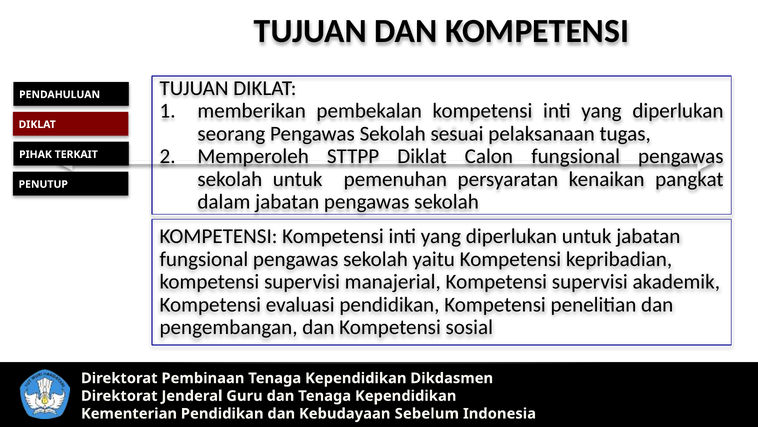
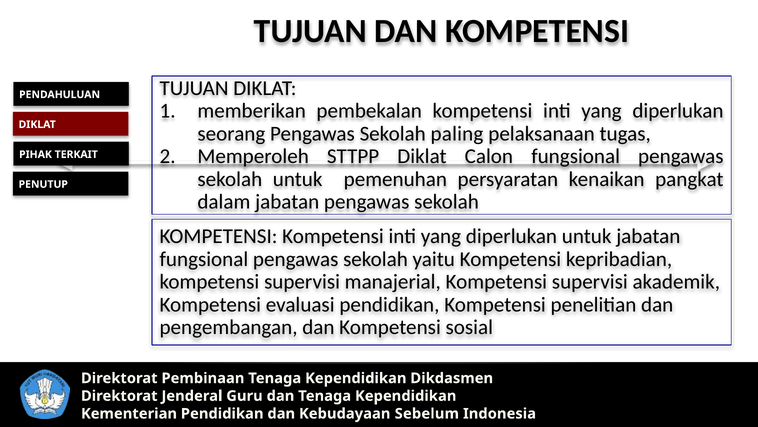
sesuai: sesuai -> paling
